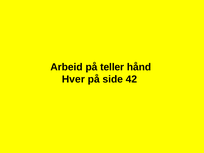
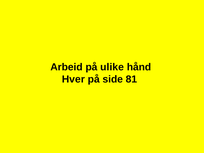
teller: teller -> ulike
42: 42 -> 81
